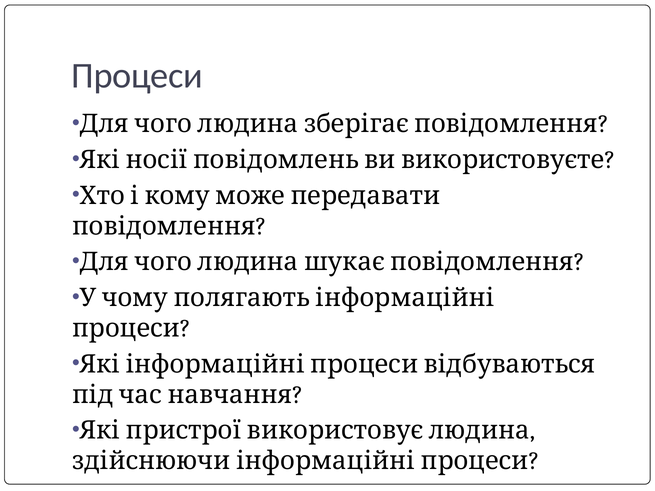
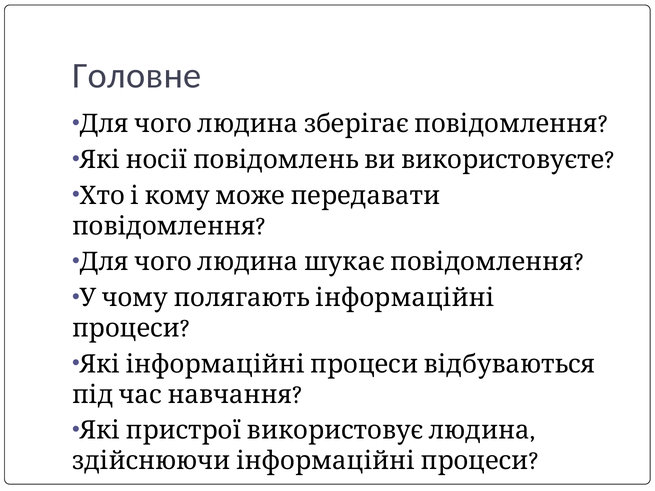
Процеси at (137, 76): Процеси -> Головне
